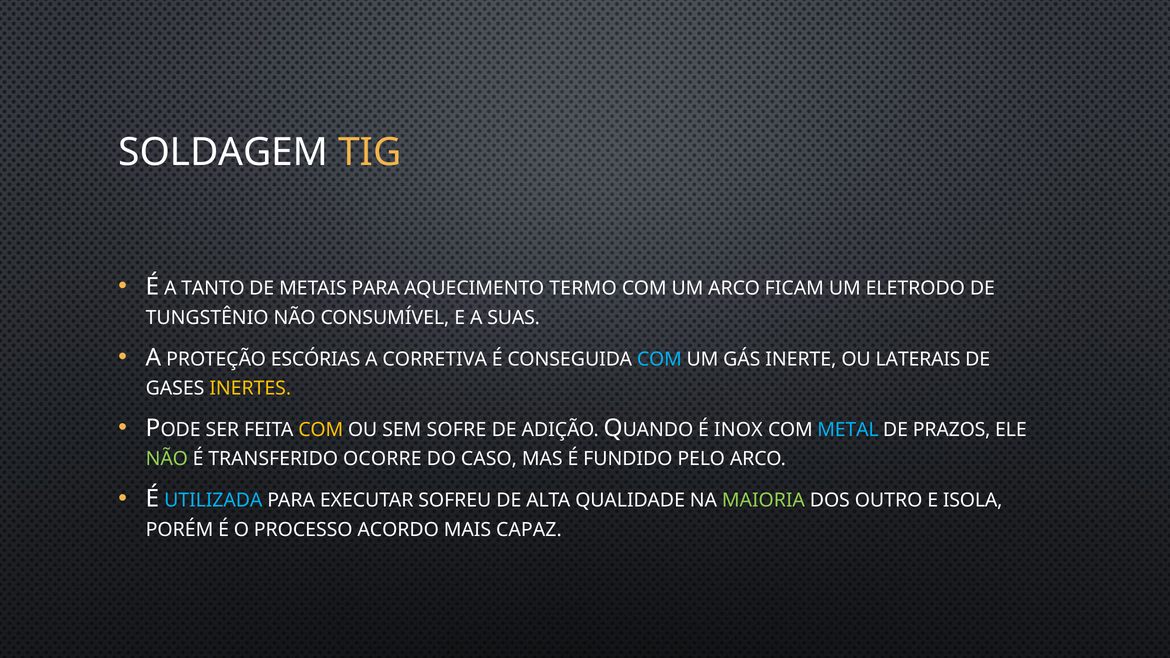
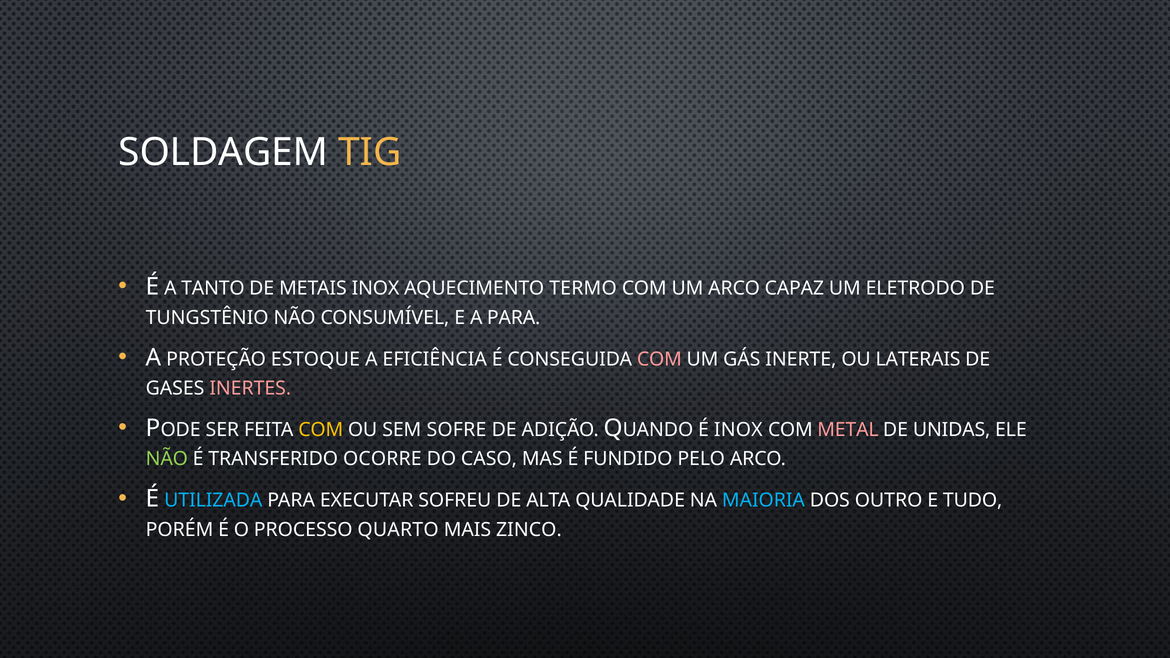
METAIS PARA: PARA -> INOX
FICAM: FICAM -> CAPAZ
A SUAS: SUAS -> PARA
ESCÓRIAS: ESCÓRIAS -> ESTOQUE
CORRETIVA: CORRETIVA -> EFICIÊNCIA
COM at (659, 359) colour: light blue -> pink
INERTES colour: yellow -> pink
METAL colour: light blue -> pink
PRAZOS: PRAZOS -> UNIDAS
MAIORIA colour: light green -> light blue
ISOLA: ISOLA -> TUDO
ACORDO: ACORDO -> QUARTO
CAPAZ: CAPAZ -> ZINCO
